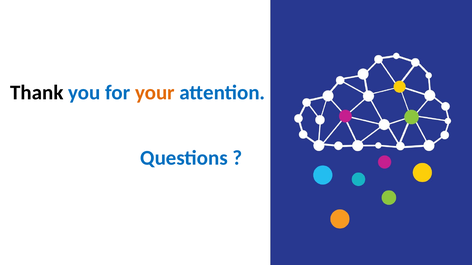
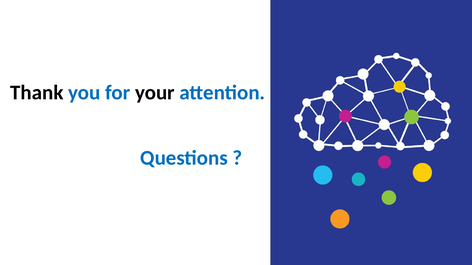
your colour: orange -> black
